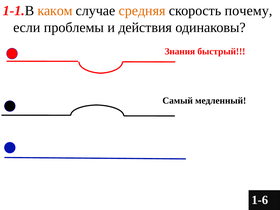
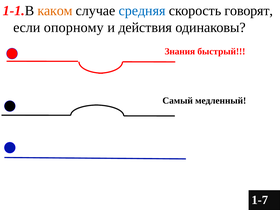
средняя colour: orange -> blue
почему: почему -> говорят
проблемы: проблемы -> опорному
1-6: 1-6 -> 1-7
